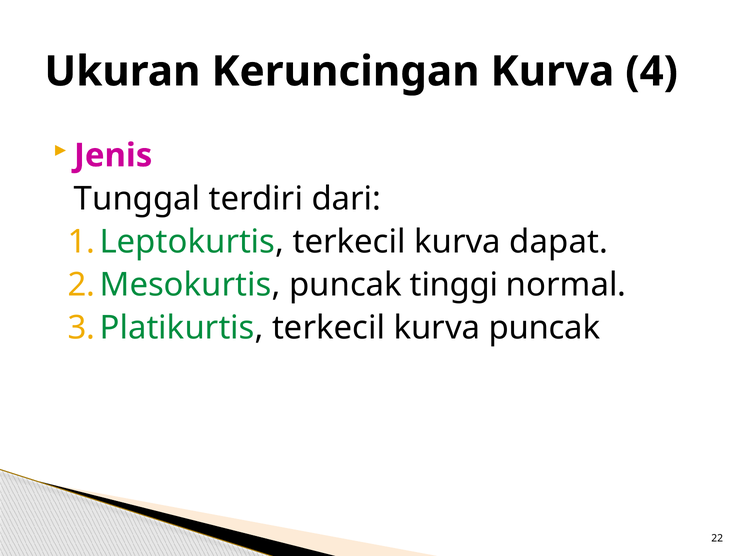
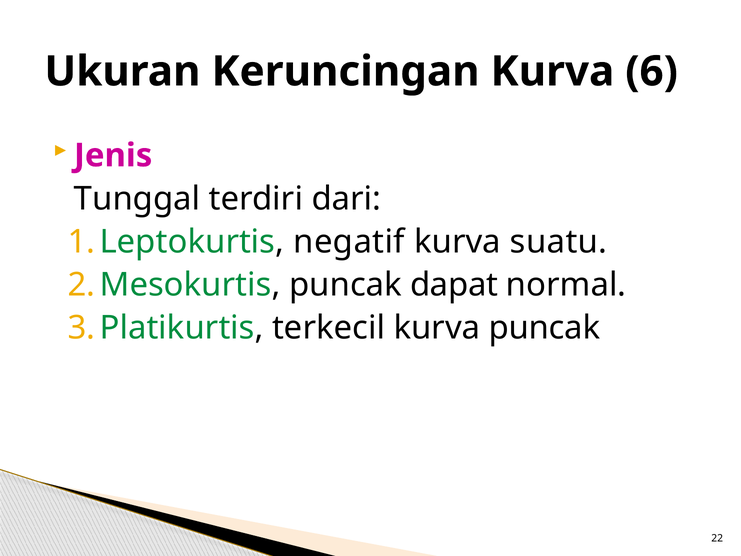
4: 4 -> 6
terkecil at (349, 242): terkecil -> negatif
dapat: dapat -> suatu
tinggi: tinggi -> dapat
